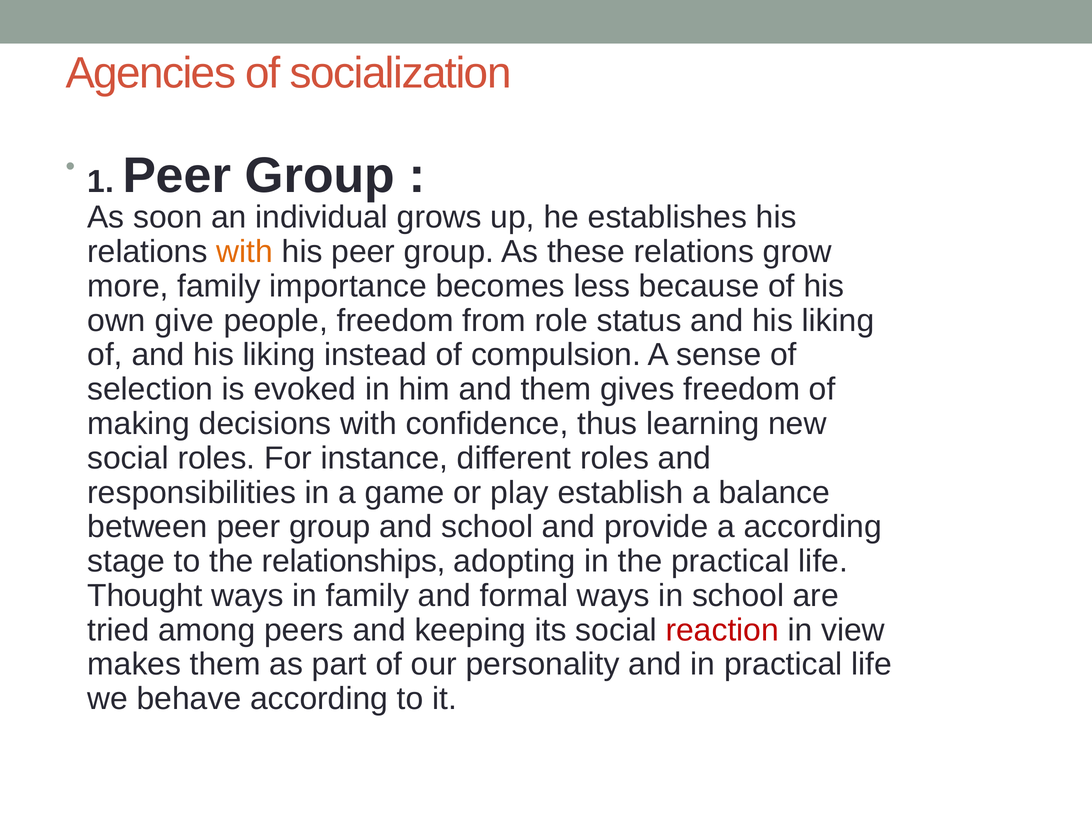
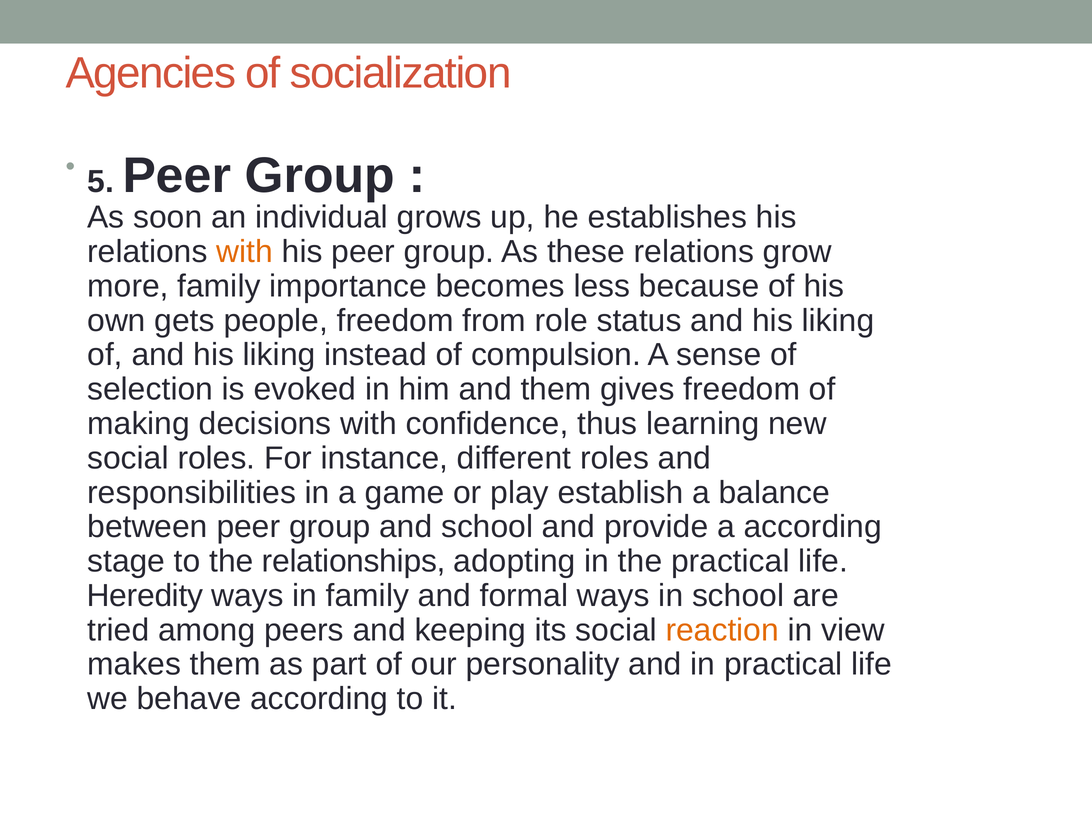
1: 1 -> 5
give: give -> gets
Thought: Thought -> Heredity
reaction colour: red -> orange
